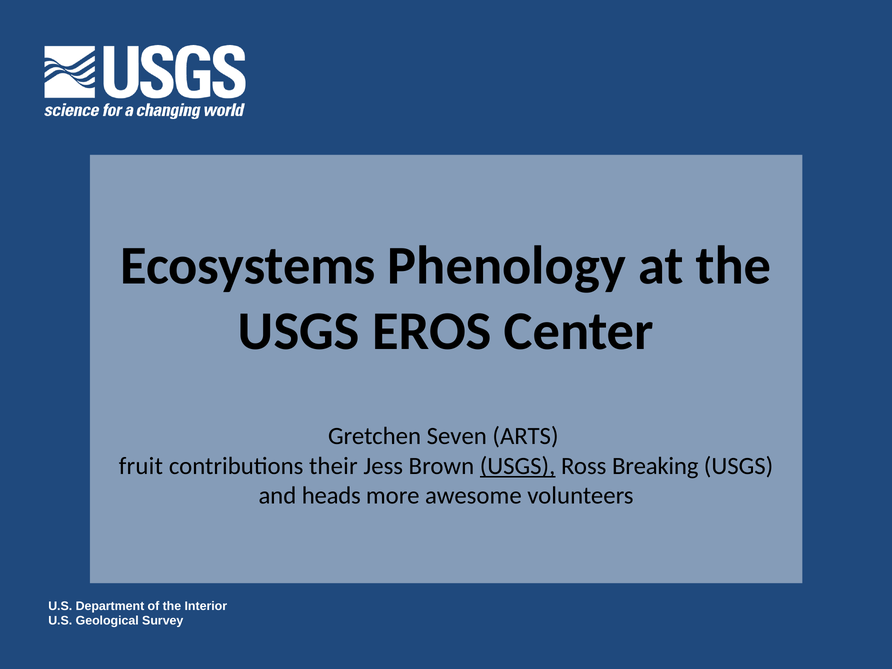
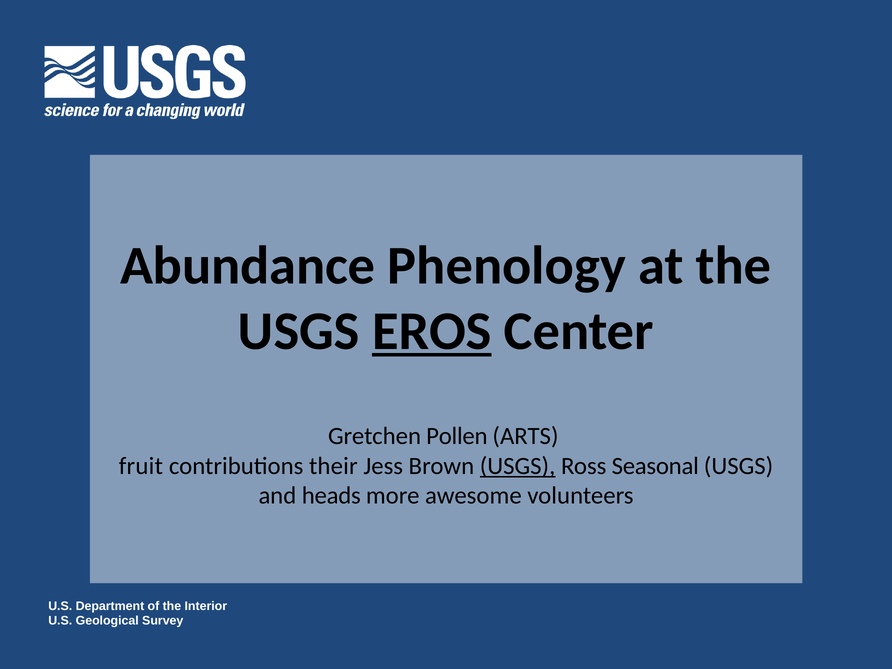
Ecosystems: Ecosystems -> Abundance
EROS underline: none -> present
Seven: Seven -> Pollen
Breaking: Breaking -> Seasonal
